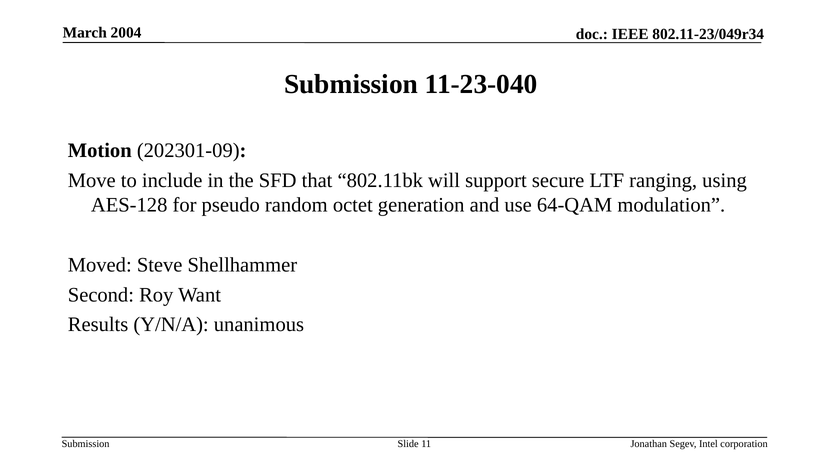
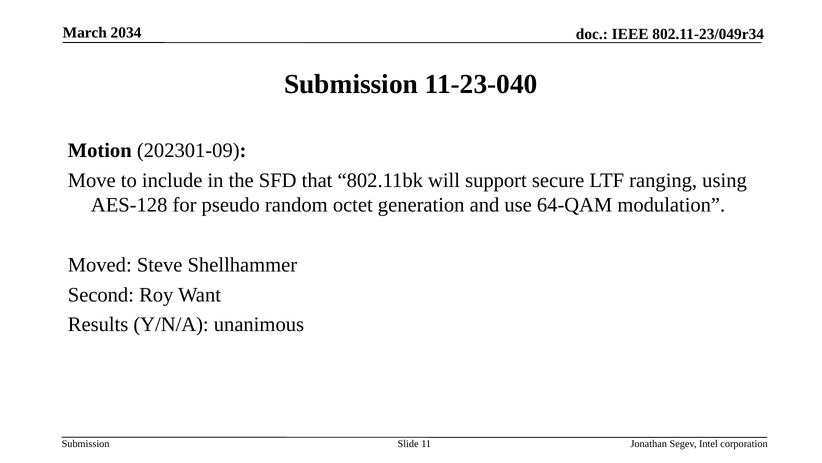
2004: 2004 -> 2034
